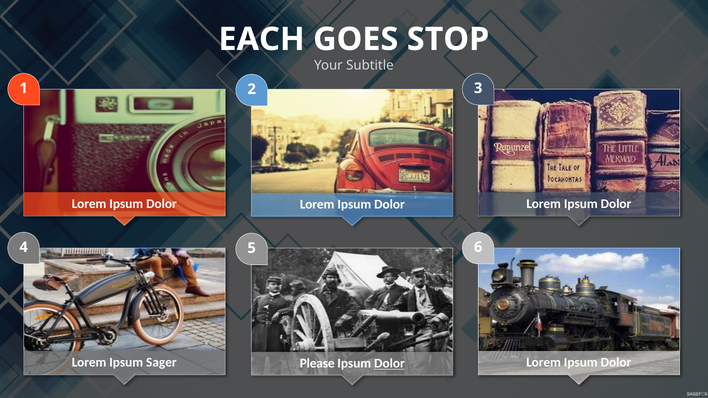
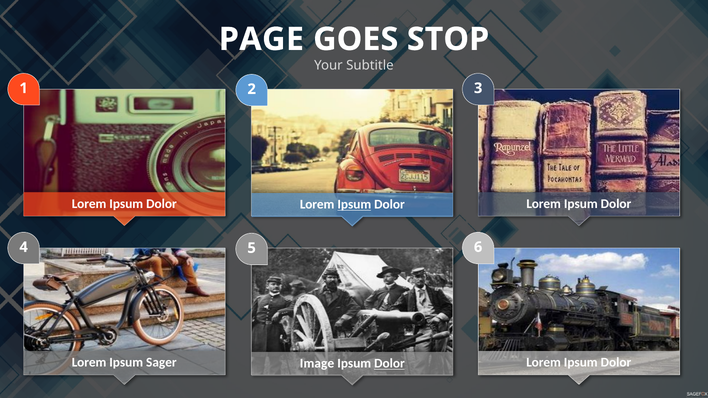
EACH: EACH -> PAGE
Ipsum at (354, 205) underline: none -> present
Please: Please -> Image
